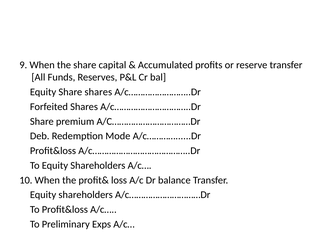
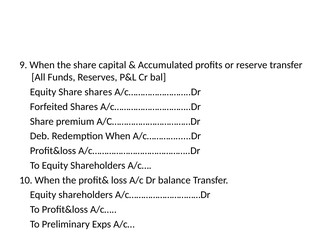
Redemption Mode: Mode -> When
